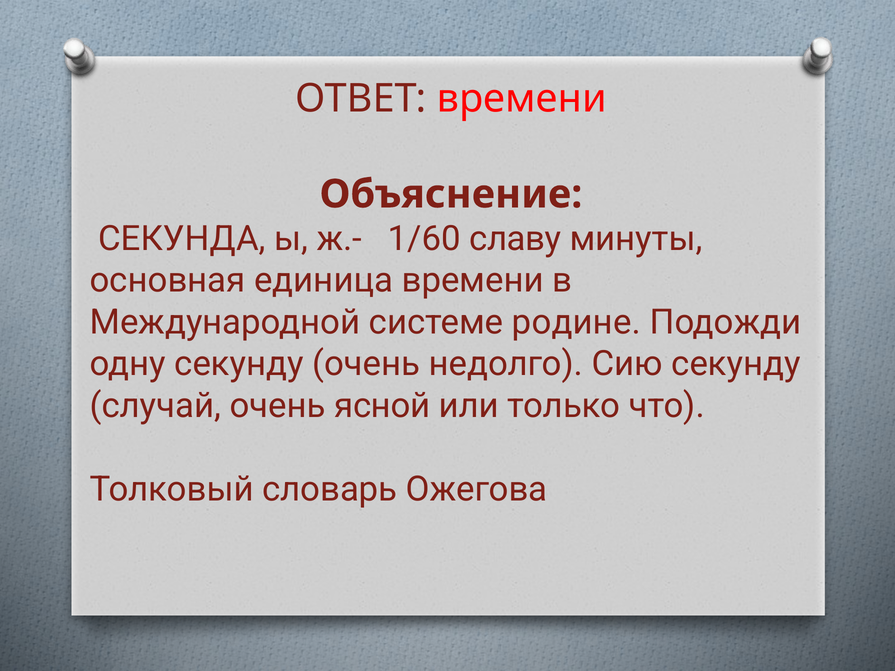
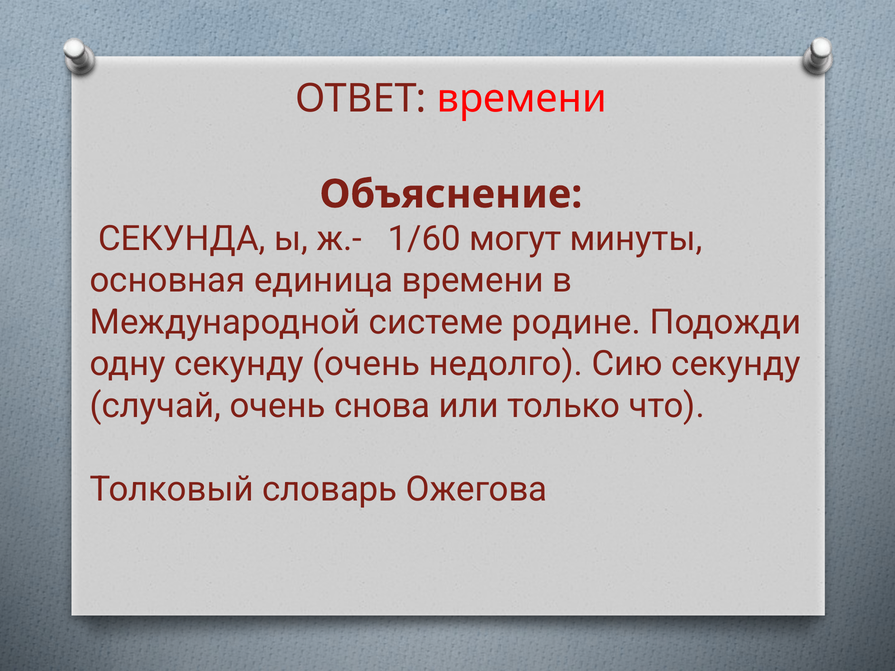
славу: славу -> могут
ясной: ясной -> снова
